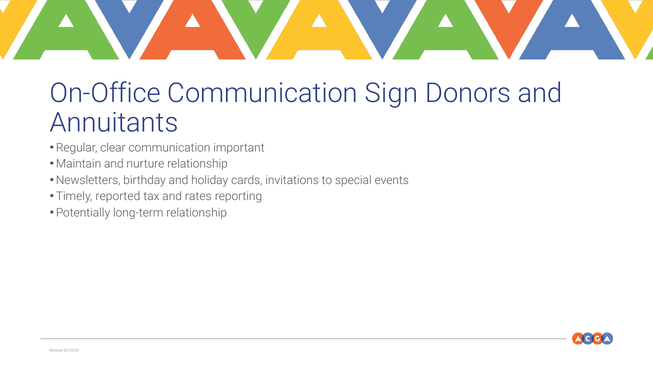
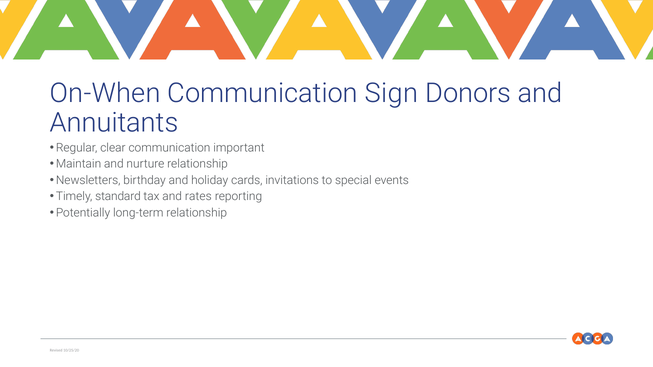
On-Office: On-Office -> On-When
reported: reported -> standard
